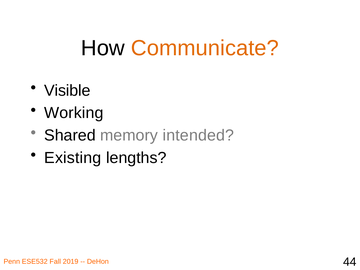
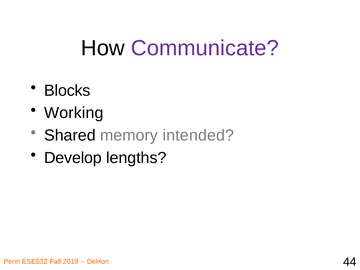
Communicate colour: orange -> purple
Visible: Visible -> Blocks
Existing: Existing -> Develop
